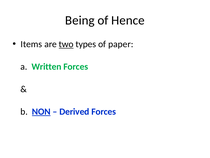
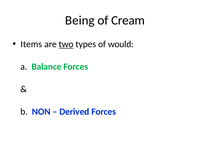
Hence: Hence -> Cream
paper: paper -> would
Written: Written -> Balance
NON underline: present -> none
